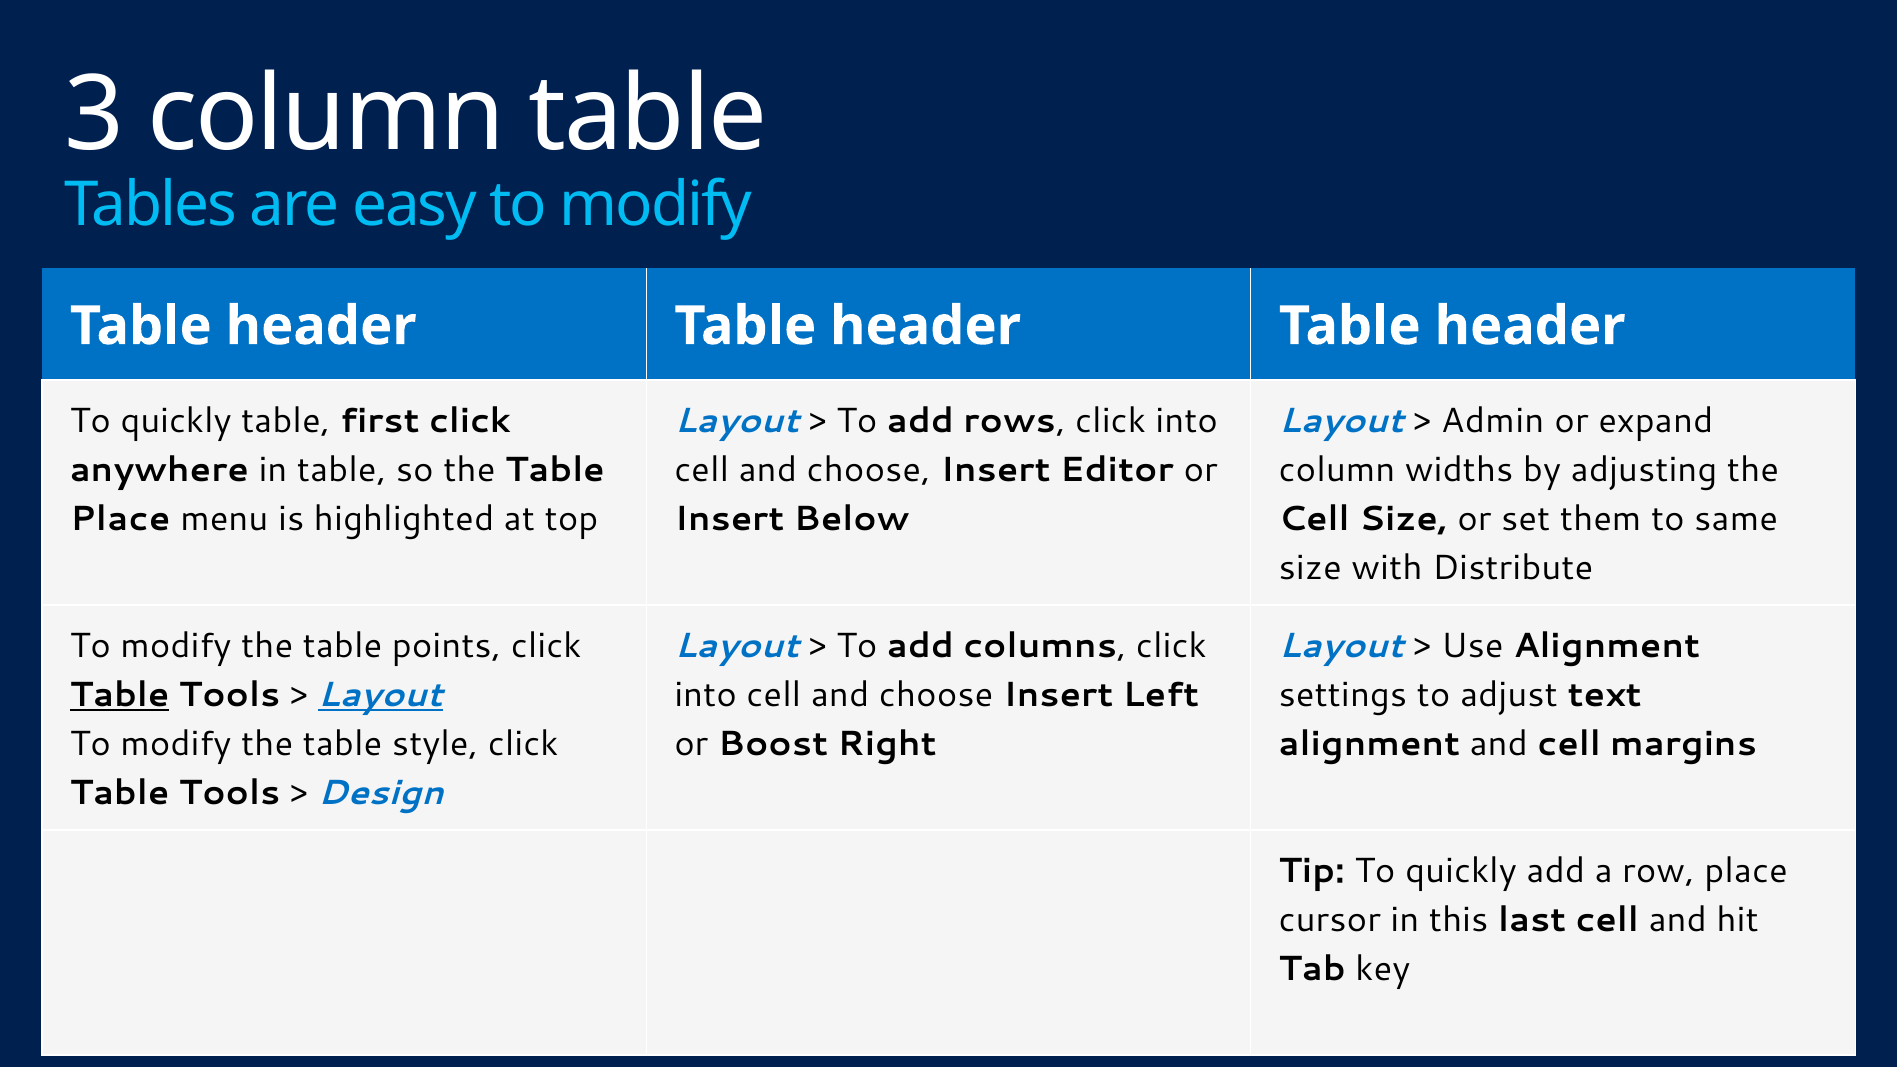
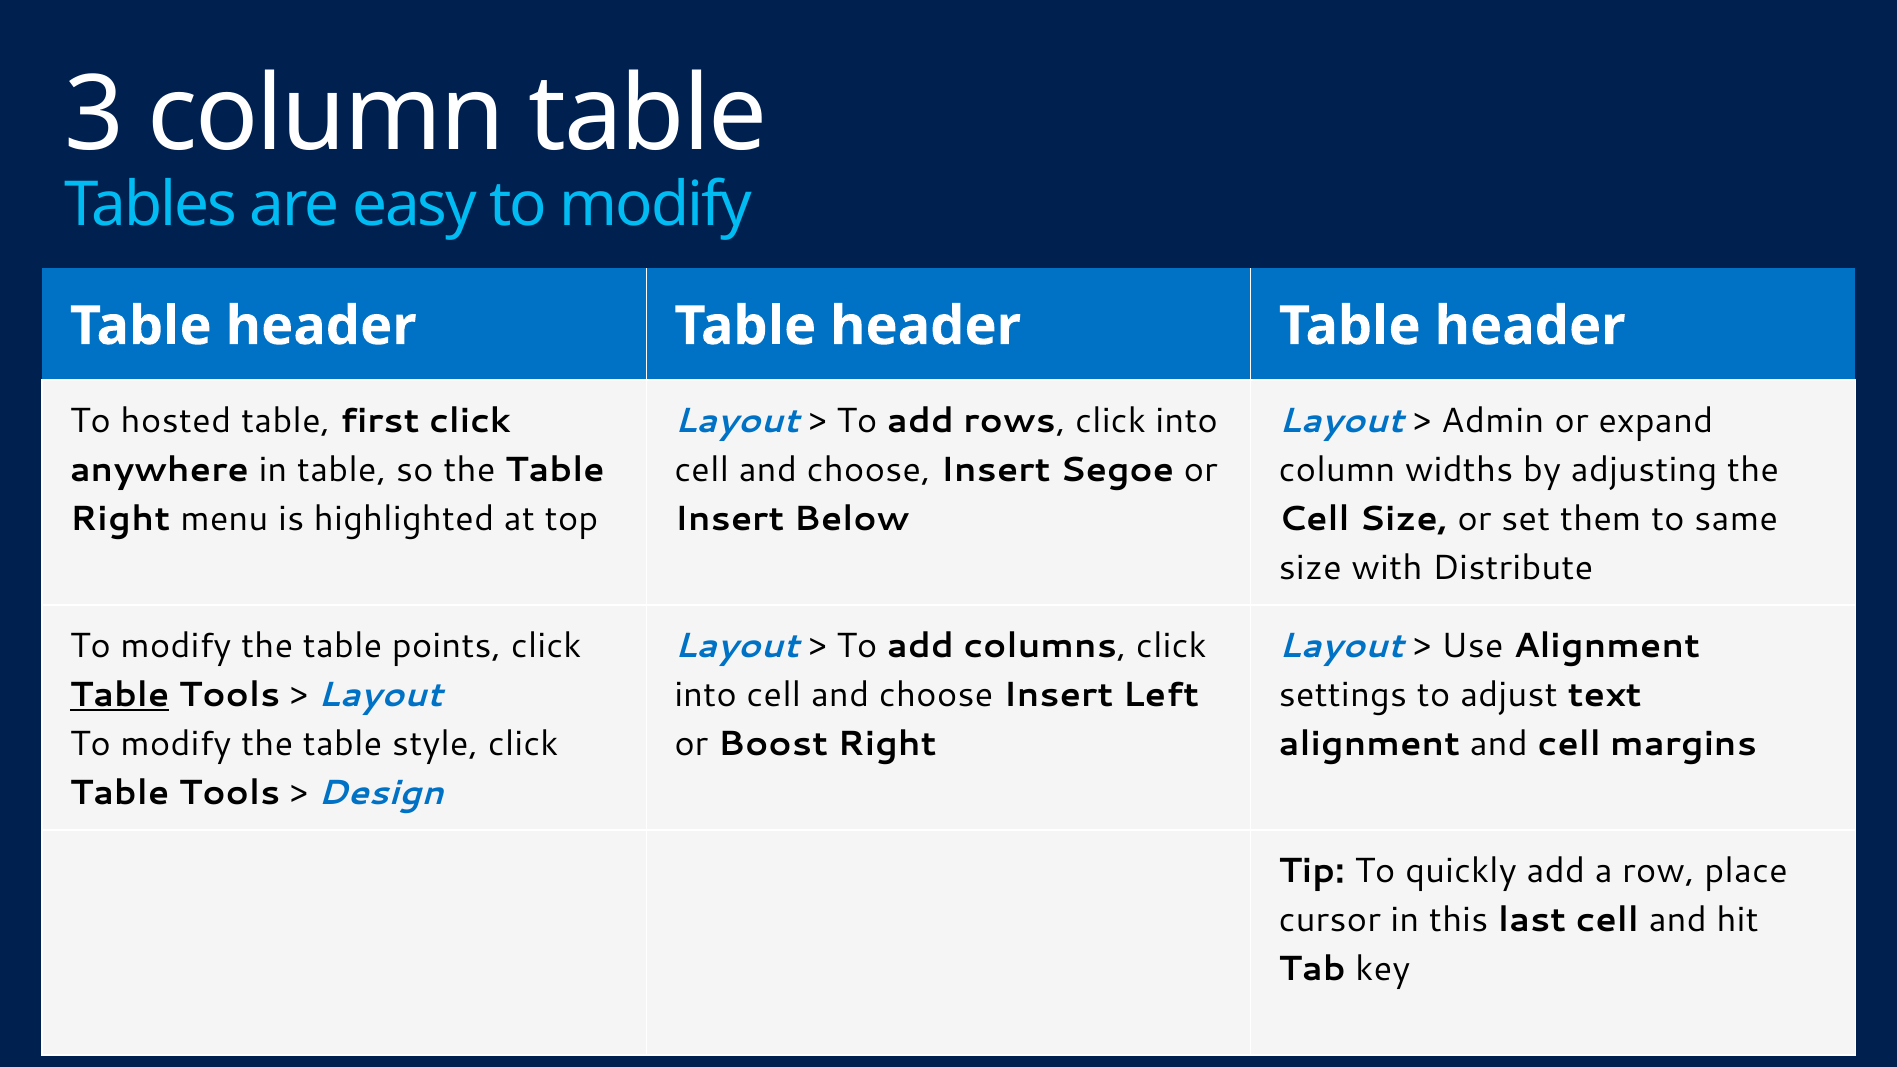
quickly at (176, 421): quickly -> hosted
Editor: Editor -> Segoe
Place at (120, 519): Place -> Right
Layout at (380, 695) underline: present -> none
